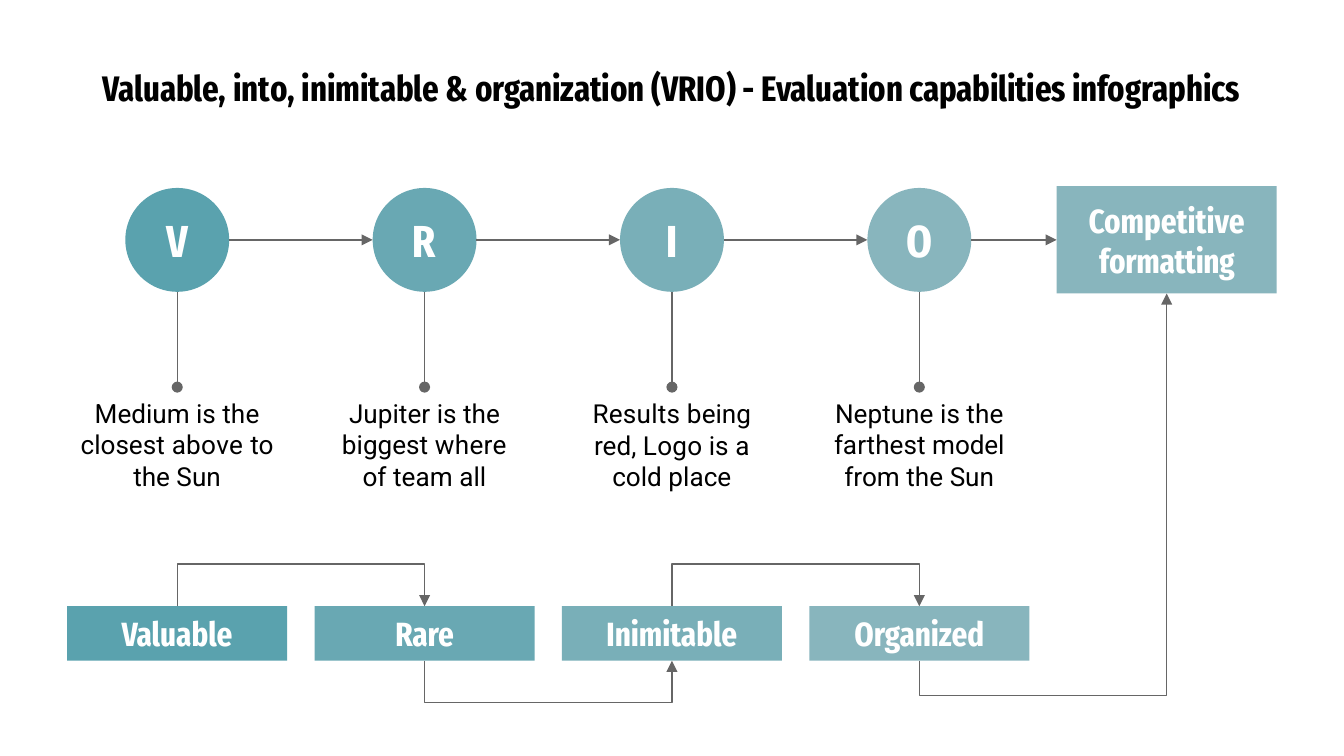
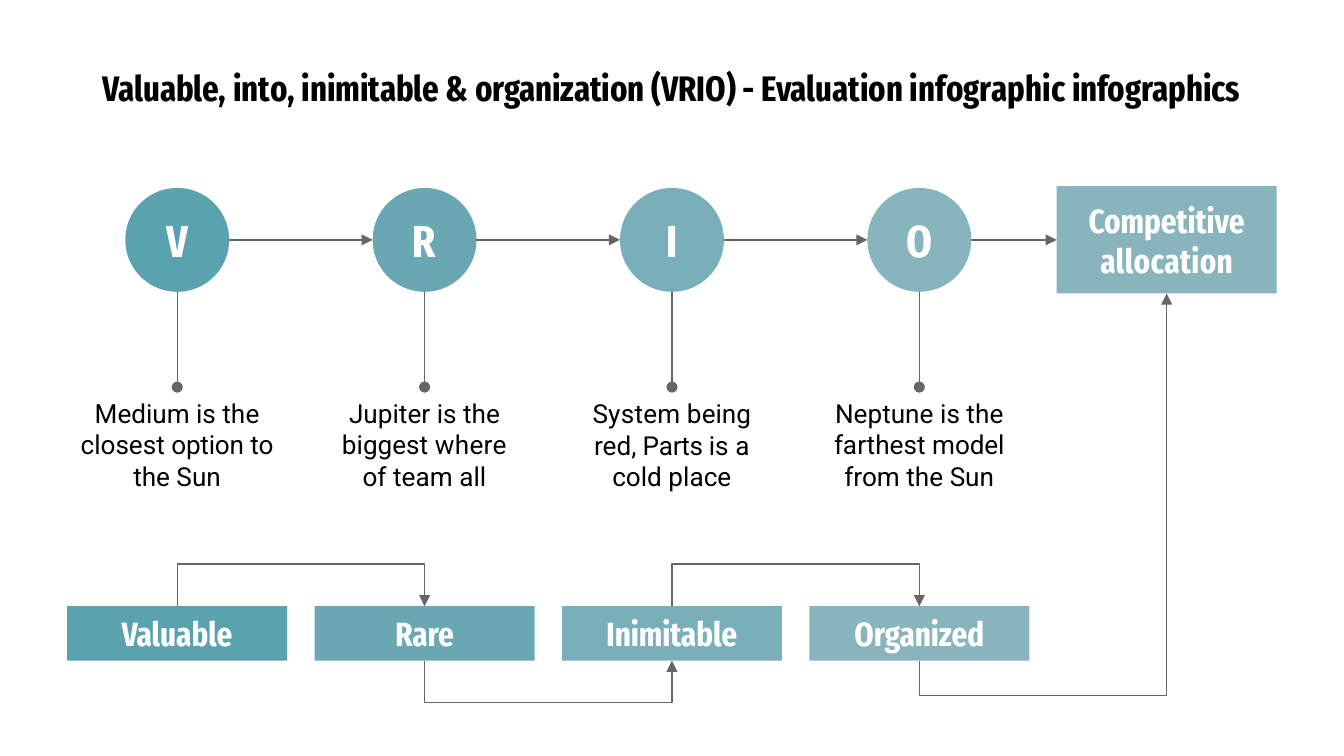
capabilities: capabilities -> infographic
formatting: formatting -> allocation
Results: Results -> System
above: above -> option
Logo: Logo -> Parts
